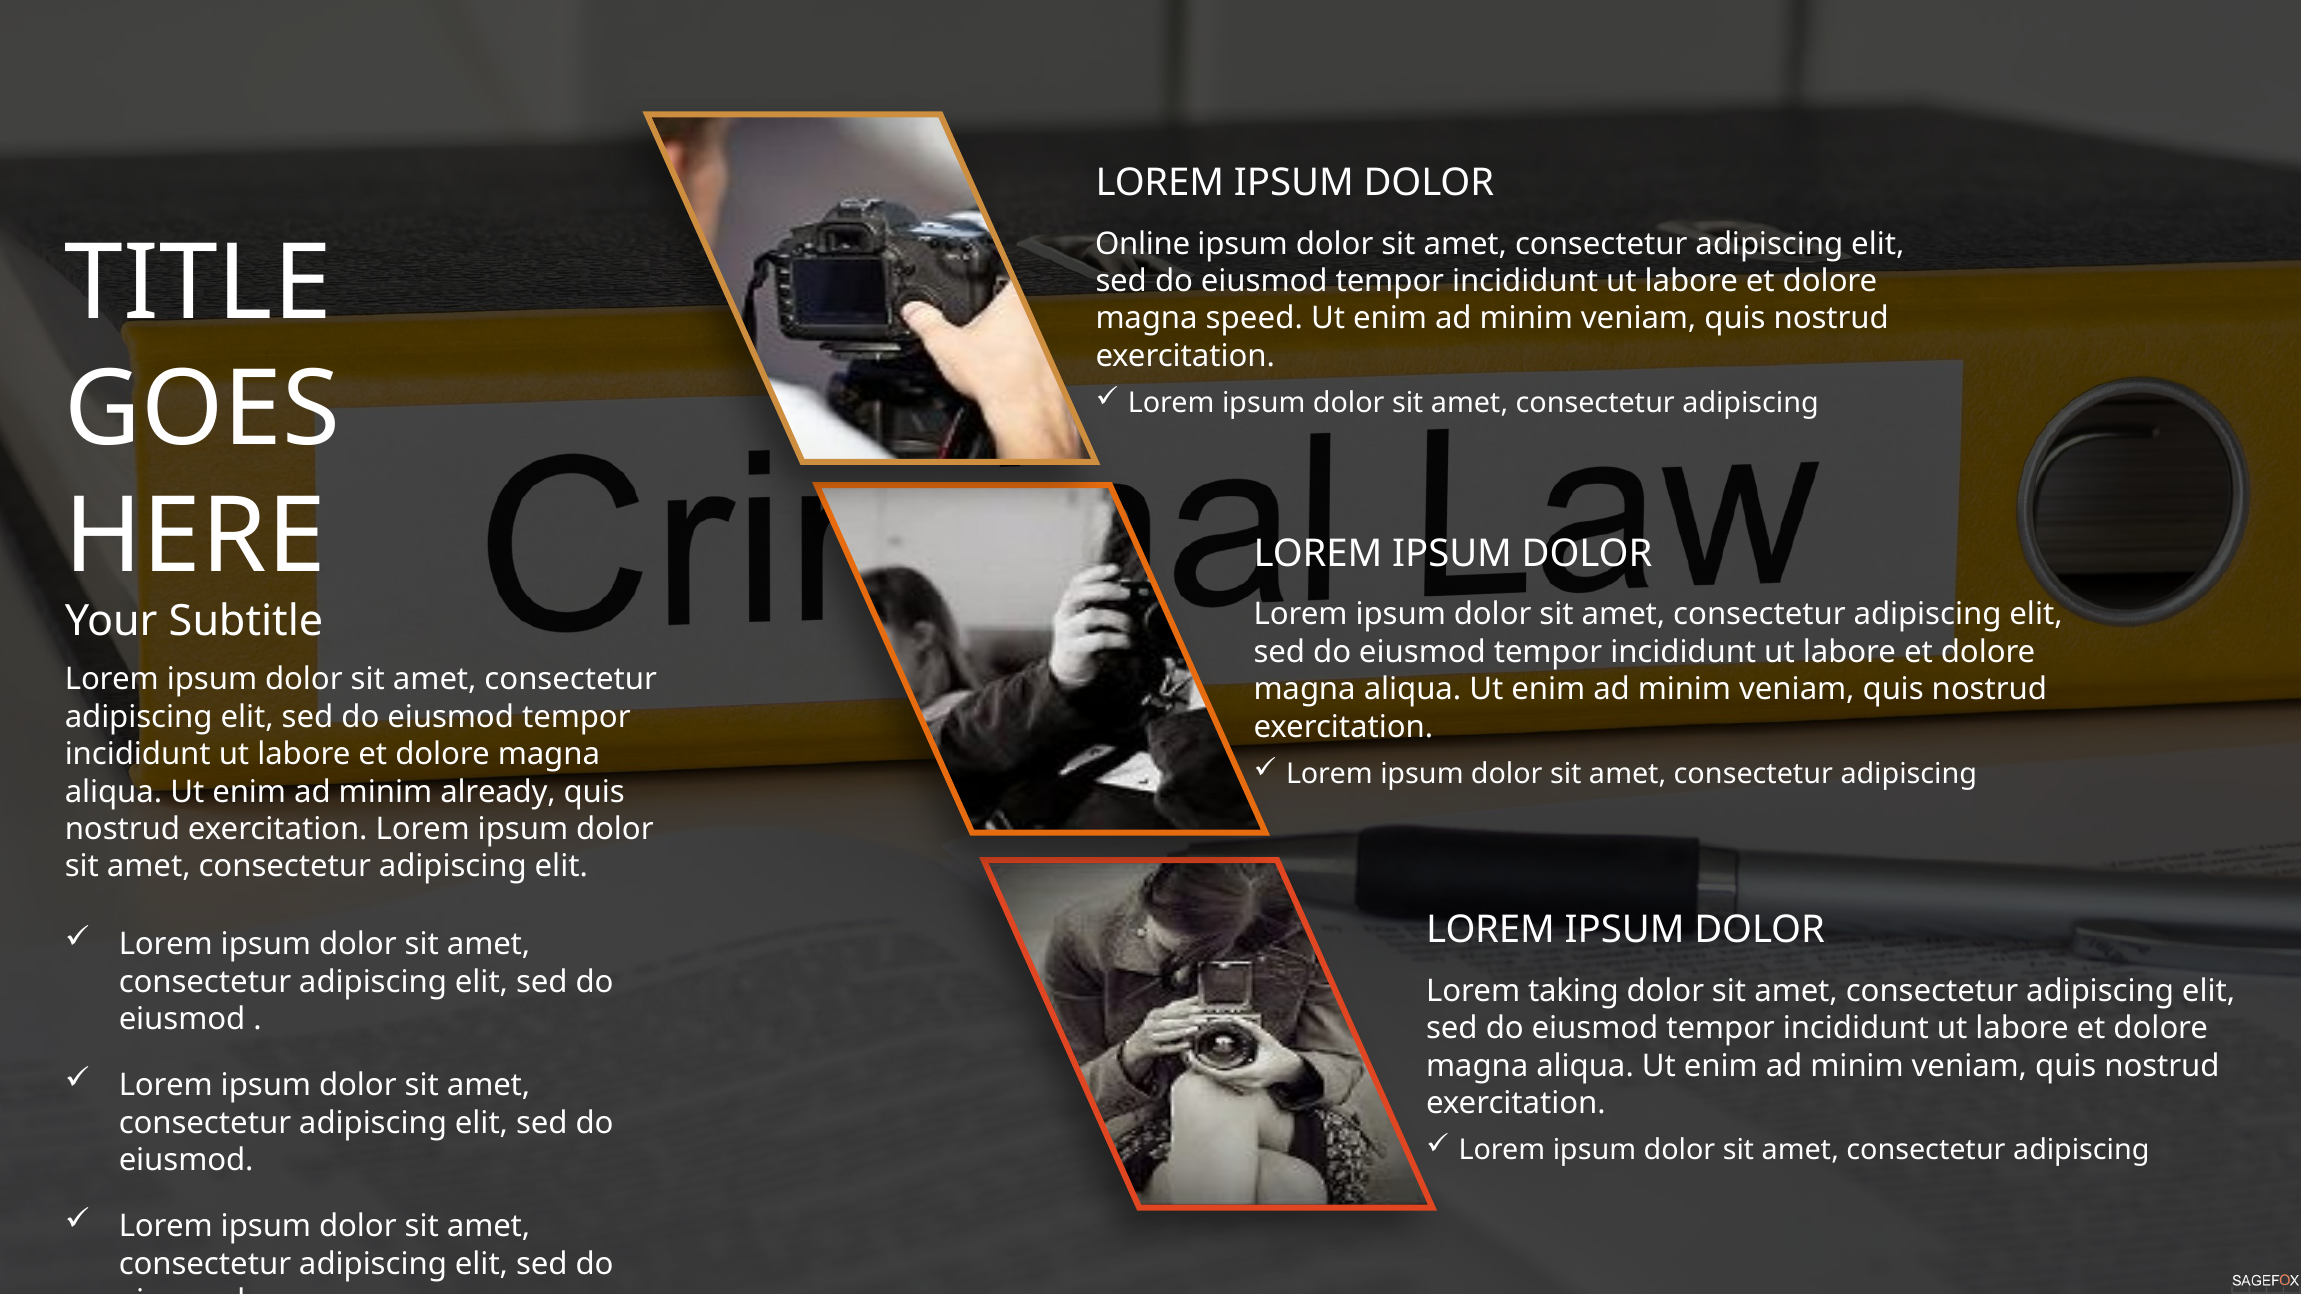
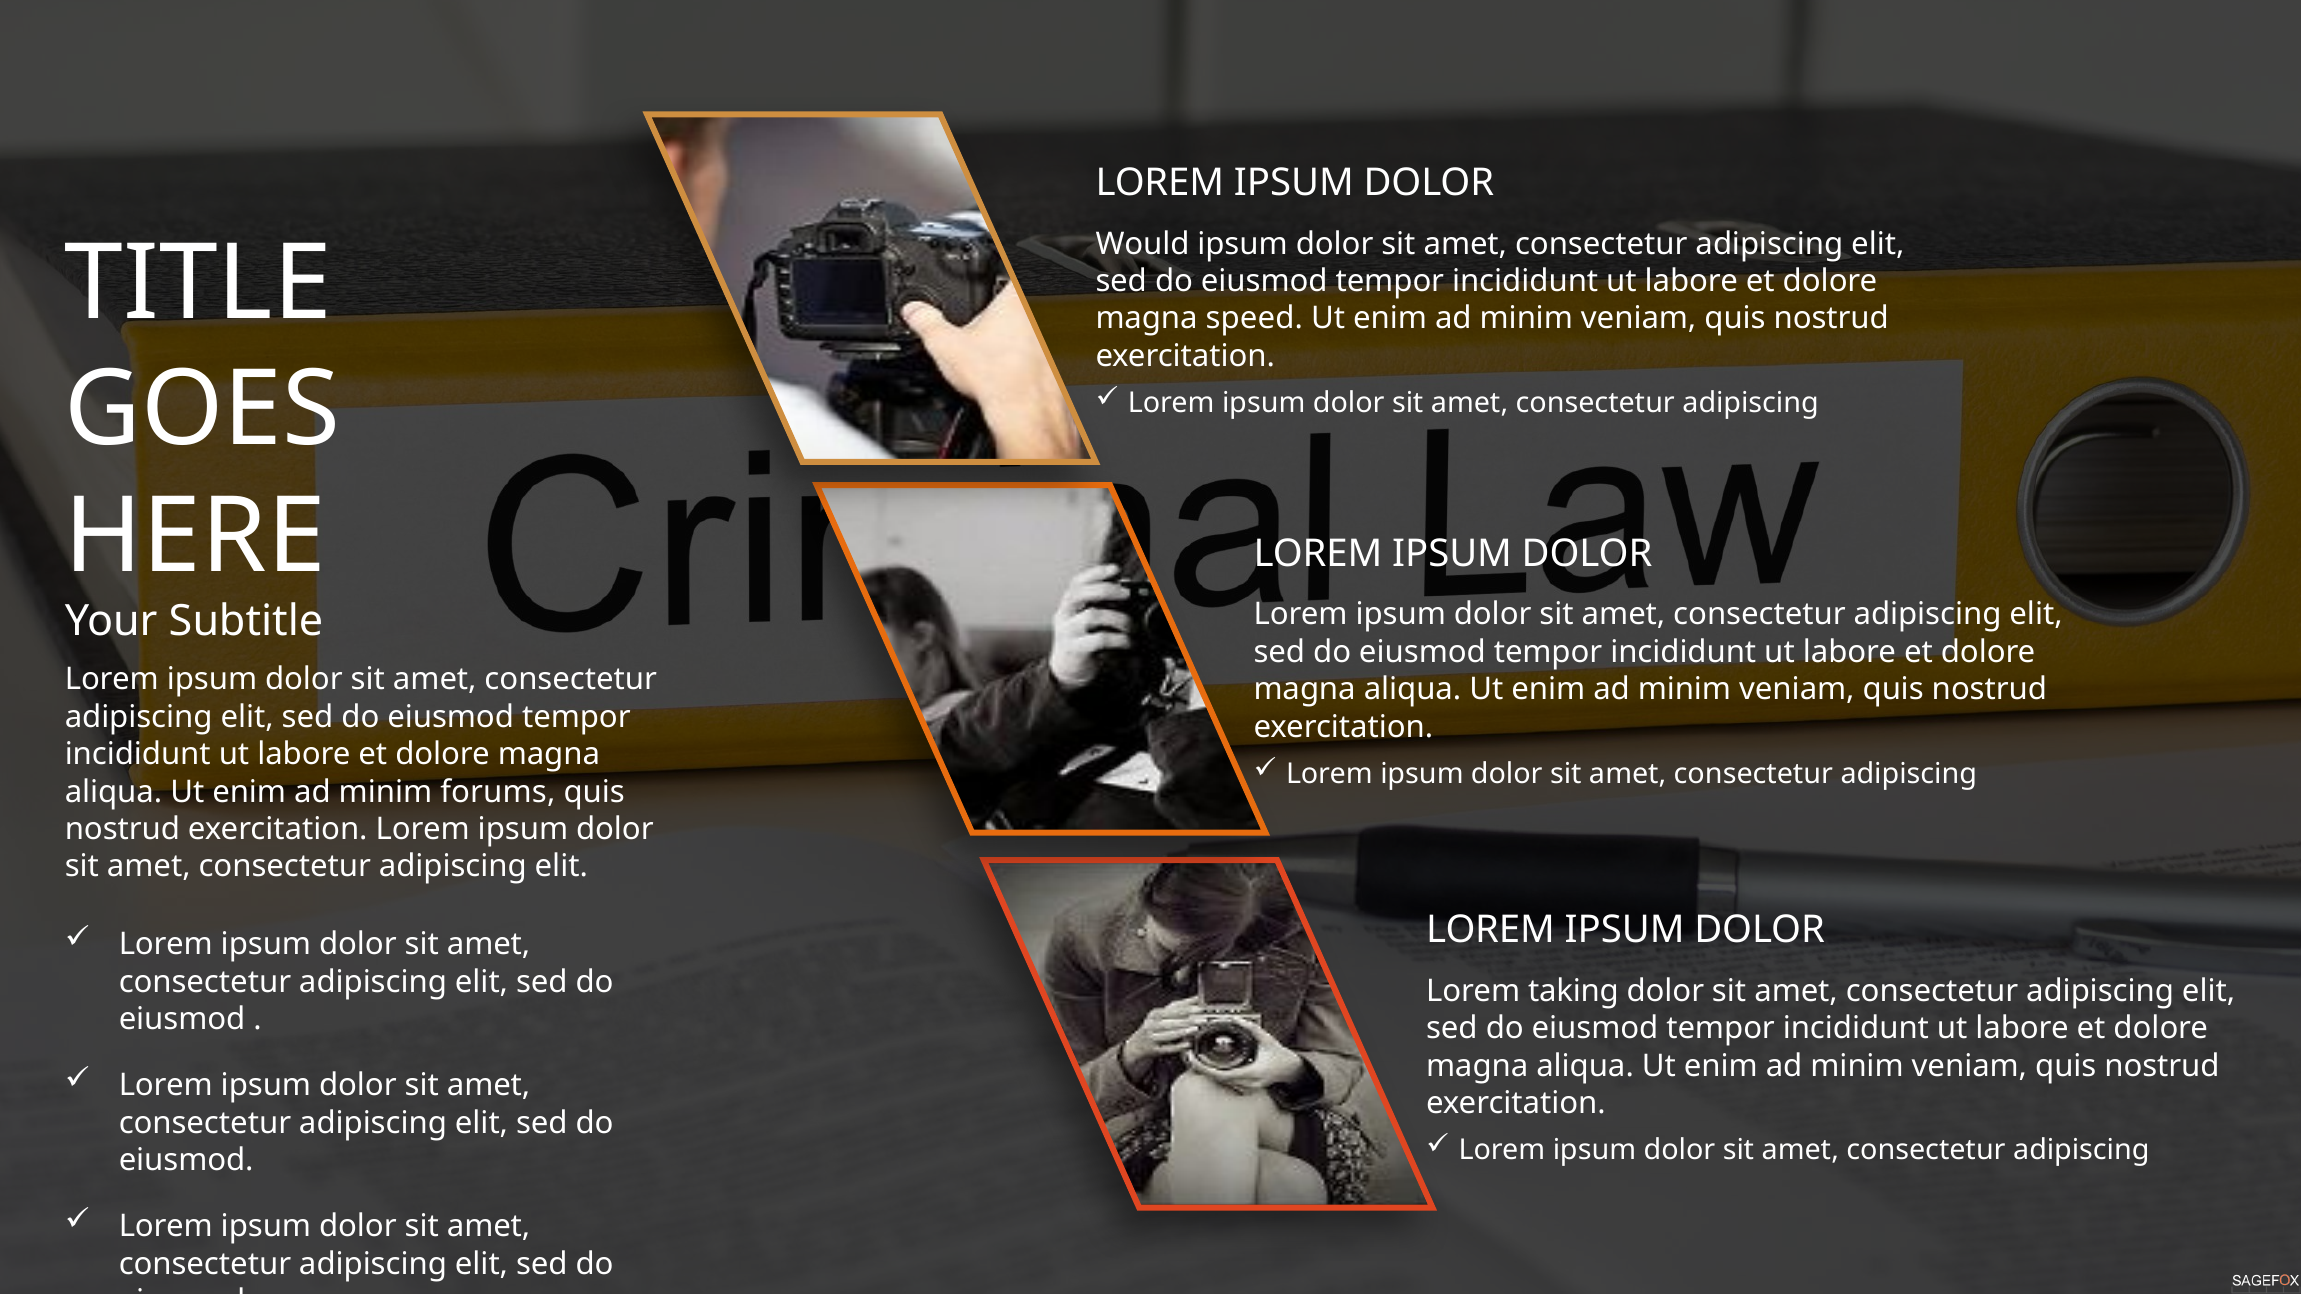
Online: Online -> Would
already: already -> forums
